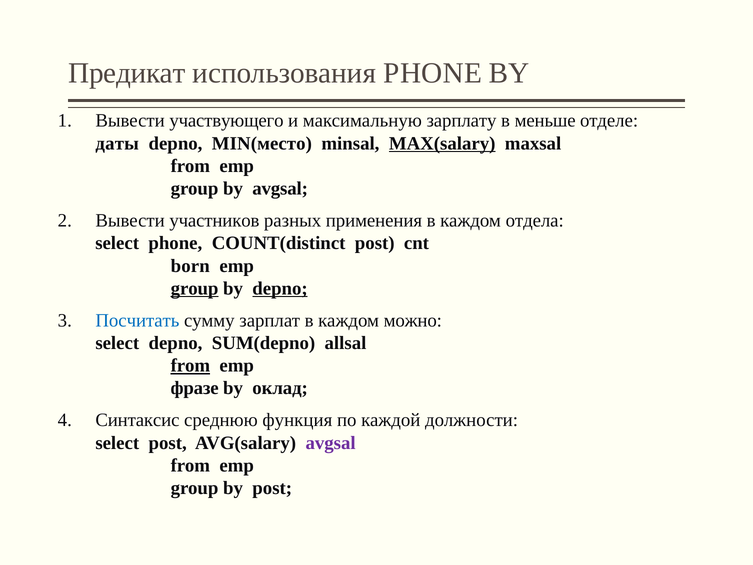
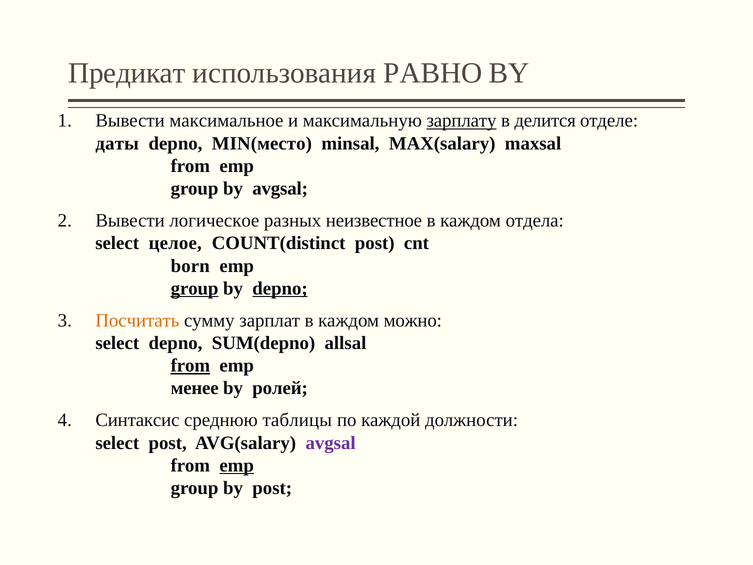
использования PHONE: PHONE -> РАВНО
участвующего: участвующего -> максимальное
зарплату underline: none -> present
меньше: меньше -> делится
MAX(salary underline: present -> none
участников: участников -> логическое
применения: применения -> неизвестное
select phone: phone -> целое
Посчитать colour: blue -> orange
фразе: фразе -> менее
оклад: оклад -> ролей
функция: функция -> таблицы
emp at (237, 465) underline: none -> present
